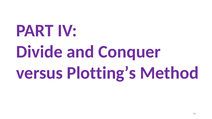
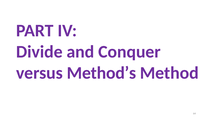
Plotting’s: Plotting’s -> Method’s
